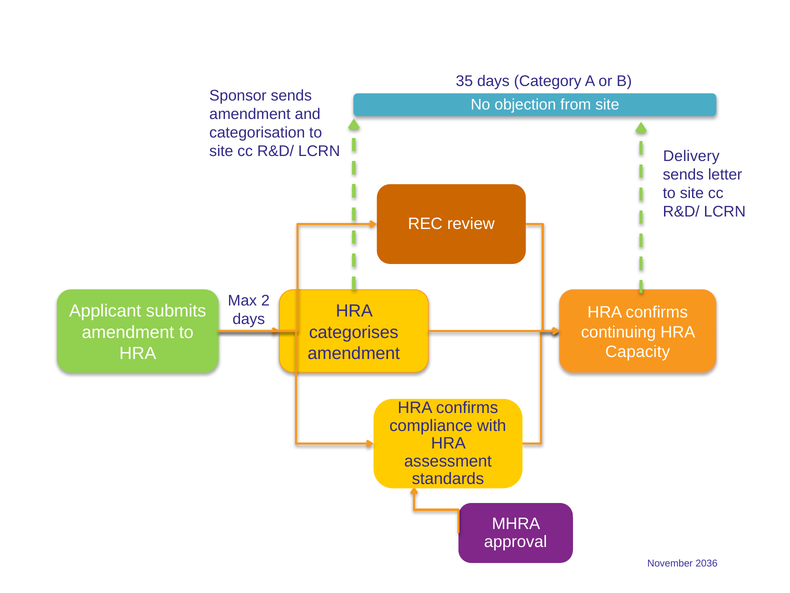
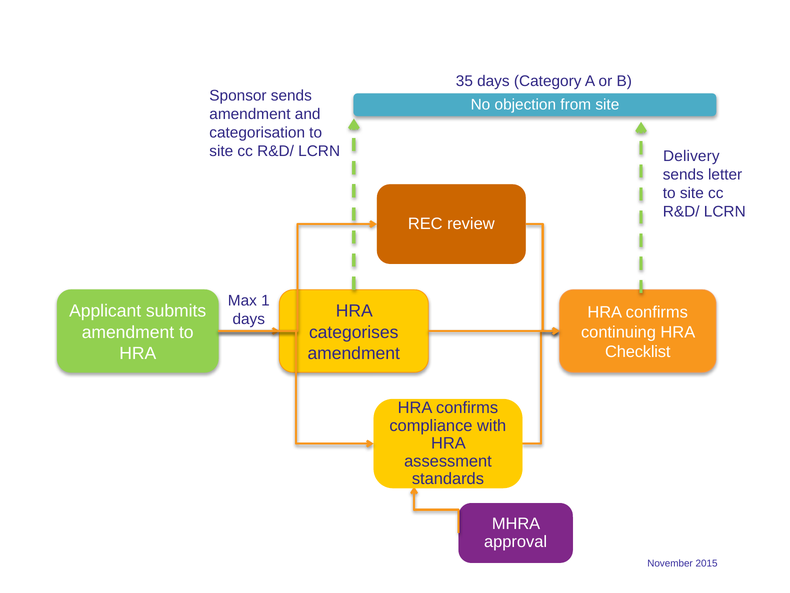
2: 2 -> 1
Capacity: Capacity -> Checklist
2036: 2036 -> 2015
